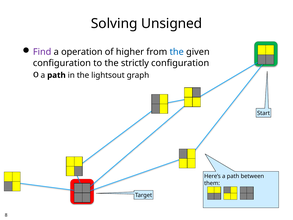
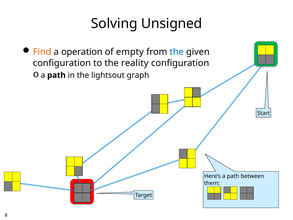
Find colour: purple -> orange
higher: higher -> empty
strictly: strictly -> reality
